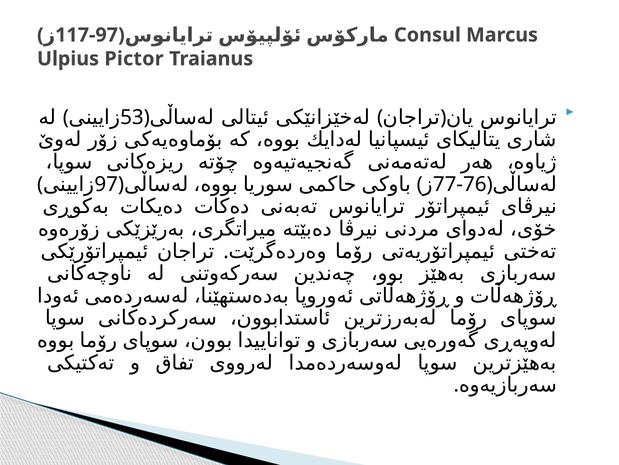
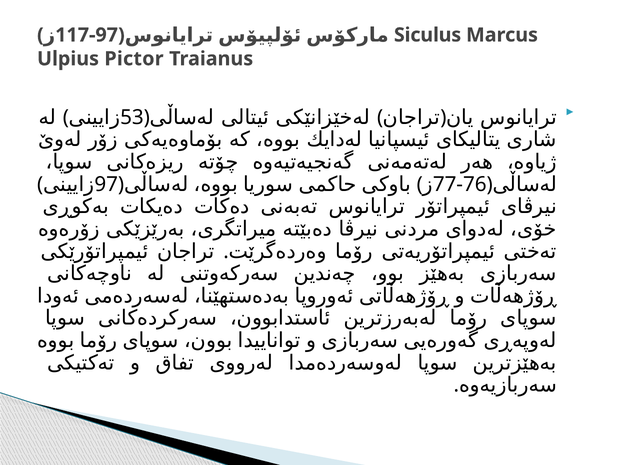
Consul: Consul -> Siculus
